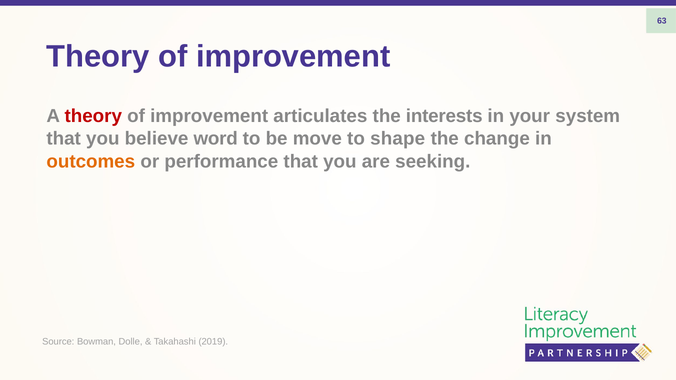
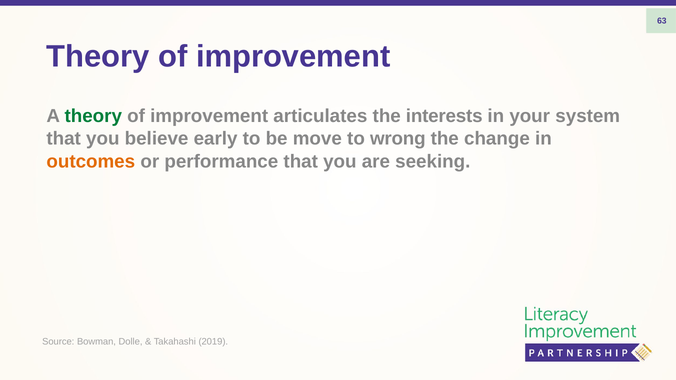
theory at (93, 116) colour: red -> green
word: word -> early
shape: shape -> wrong
